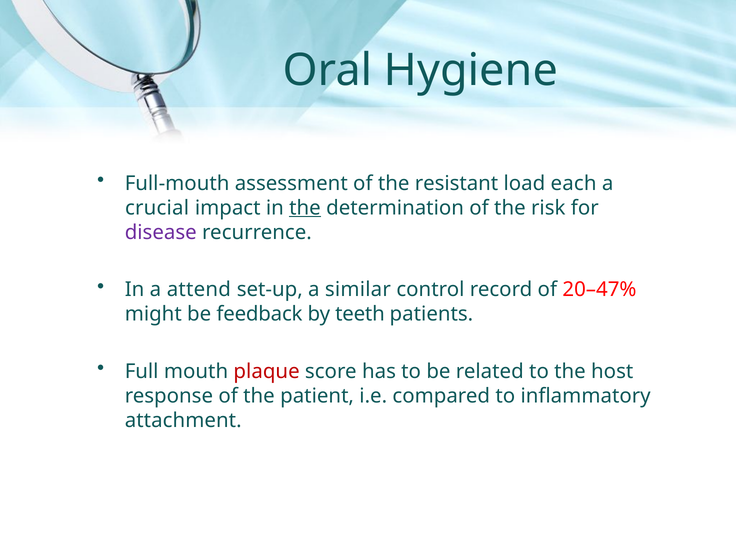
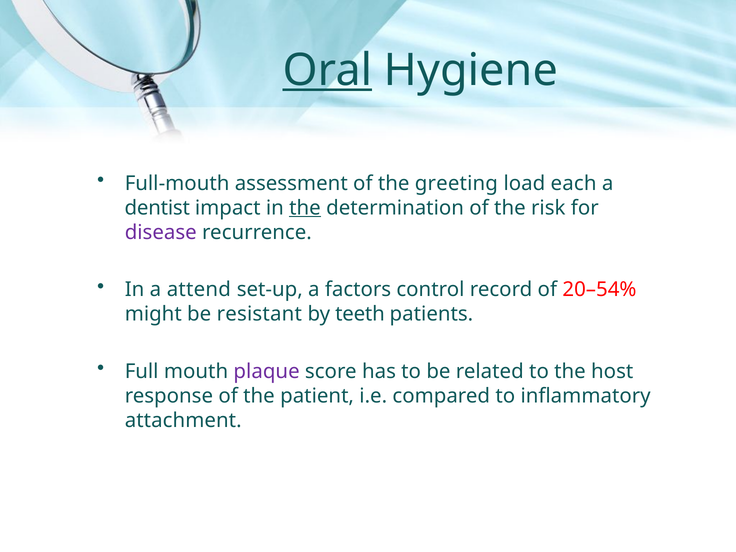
Oral underline: none -> present
resistant: resistant -> greeting
crucial: crucial -> dentist
similar: similar -> factors
20–47%: 20–47% -> 20–54%
feedback: feedback -> resistant
plaque colour: red -> purple
